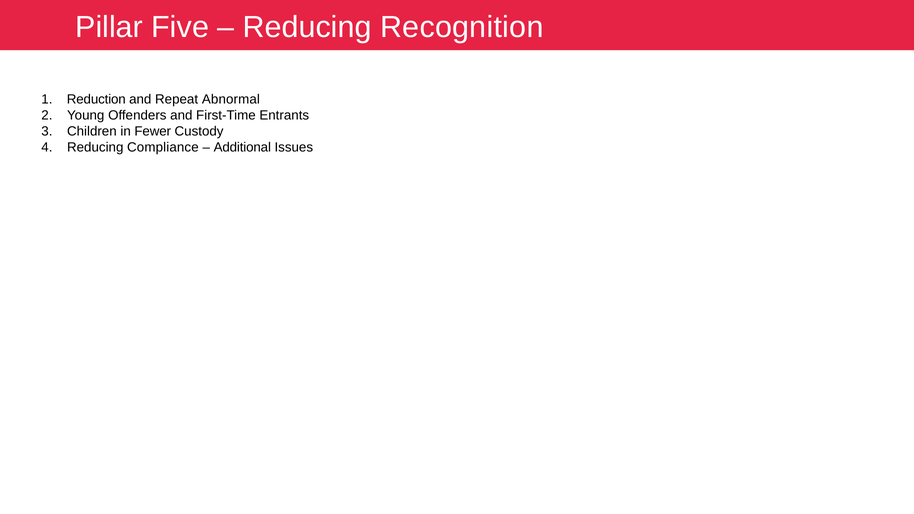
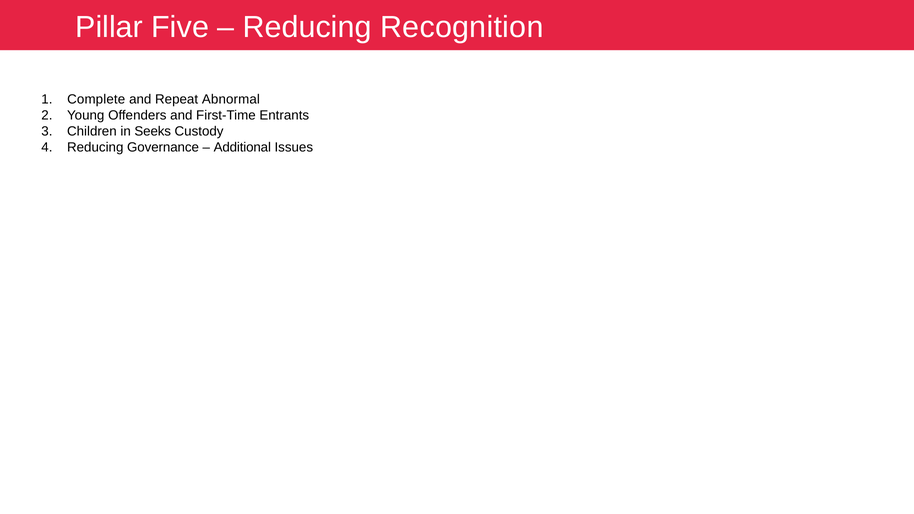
Reduction: Reduction -> Complete
Fewer: Fewer -> Seeks
Compliance: Compliance -> Governance
